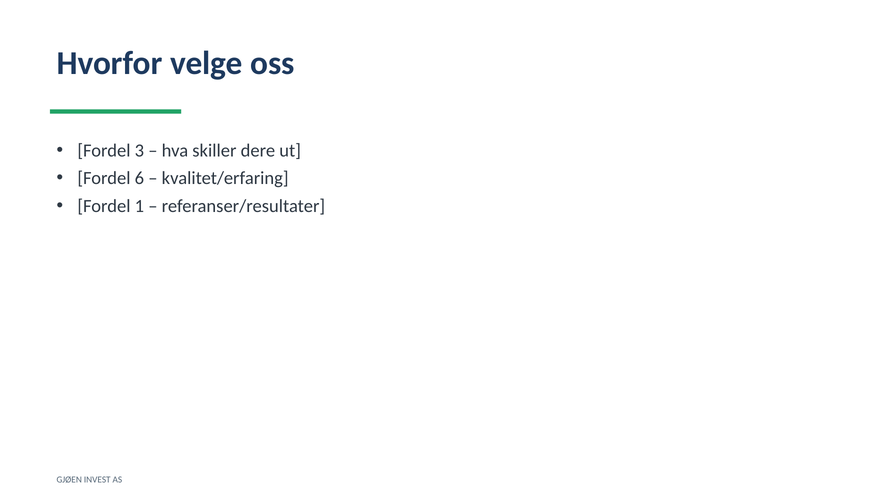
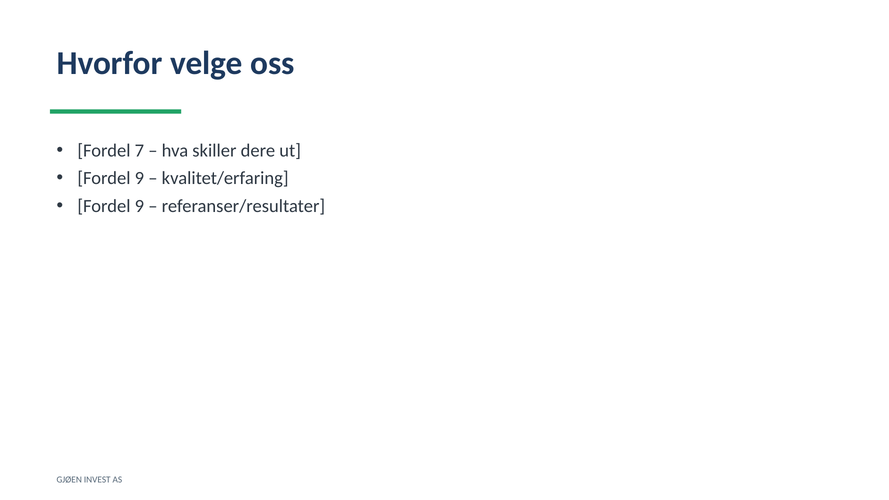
3: 3 -> 7
6 at (139, 178): 6 -> 9
1 at (139, 206): 1 -> 9
